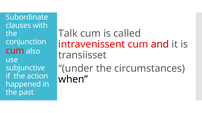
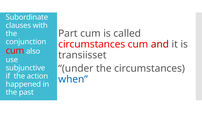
Talk: Talk -> Part
intravenissent at (92, 44): intravenissent -> circumstances
when colour: black -> blue
